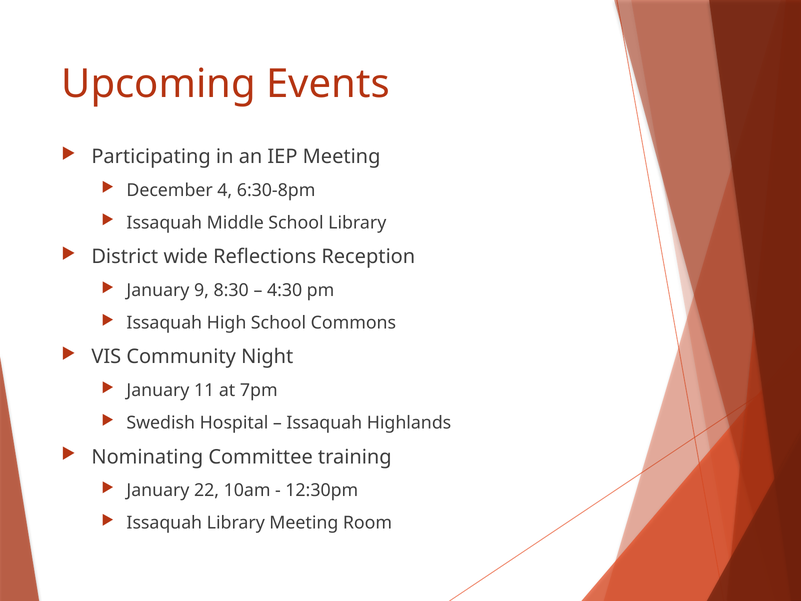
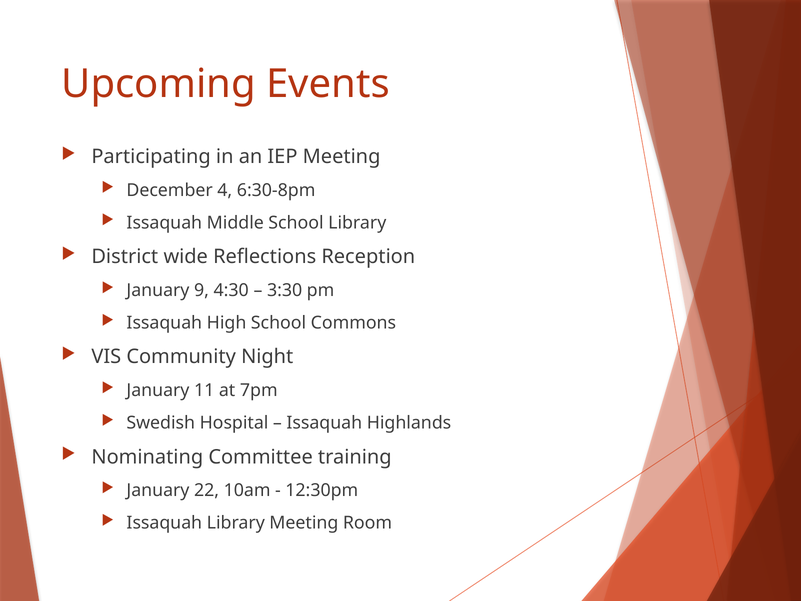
8:30: 8:30 -> 4:30
4:30: 4:30 -> 3:30
